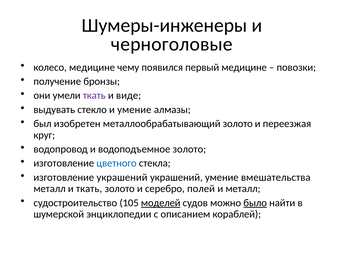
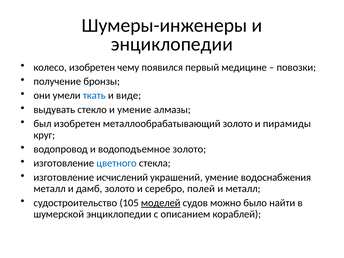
черноголовые at (172, 44): черноголовые -> энциклопедии
колесо медицине: медицине -> изобретен
ткать at (94, 96) colour: purple -> blue
переезжая: переезжая -> пирамиды
изготовление украшений: украшений -> исчислений
вмешательства: вмешательства -> водоснабжения
и ткать: ткать -> дамб
было underline: present -> none
